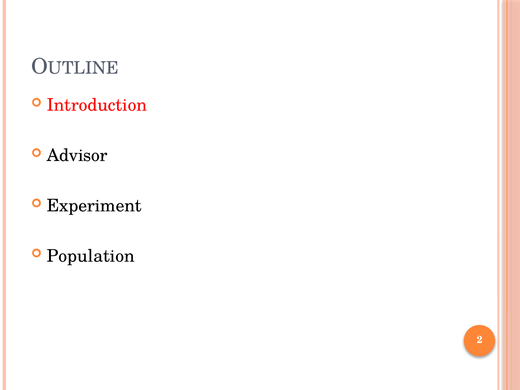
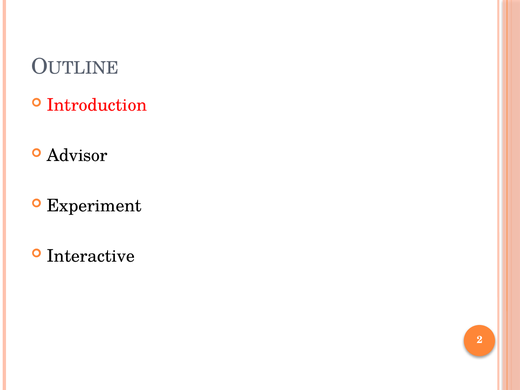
Population: Population -> Interactive
